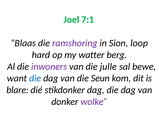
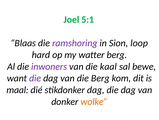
7:1: 7:1 -> 5:1
julle: julle -> kaal
die at (35, 78) colour: blue -> purple
die Seun: Seun -> Berg
blare: blare -> maal
wolke colour: purple -> orange
